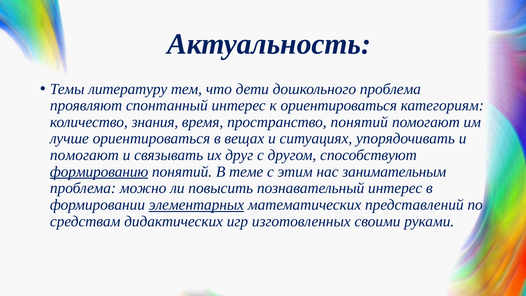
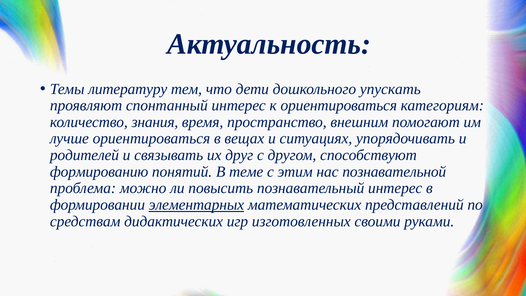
дошкольного проблема: проблема -> упускать
пространство понятий: понятий -> внешним
помогают at (84, 155): помогают -> родителей
формированию underline: present -> none
занимательным: занимательным -> познавательной
